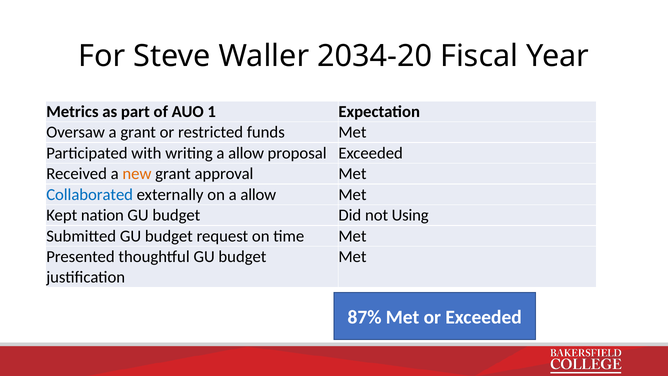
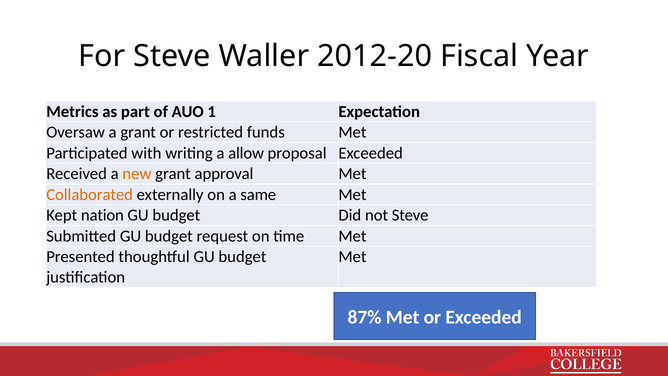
2034-20: 2034-20 -> 2012-20
Collaborated colour: blue -> orange
on a allow: allow -> same
not Using: Using -> Steve
